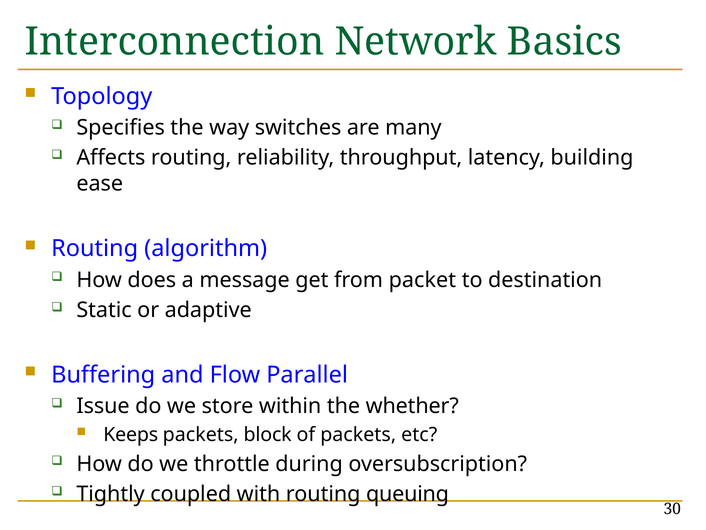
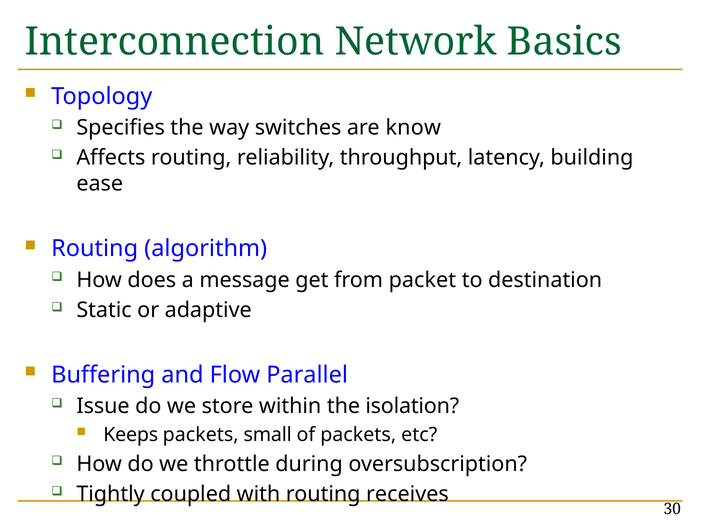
many: many -> know
whether: whether -> isolation
block: block -> small
queuing: queuing -> receives
